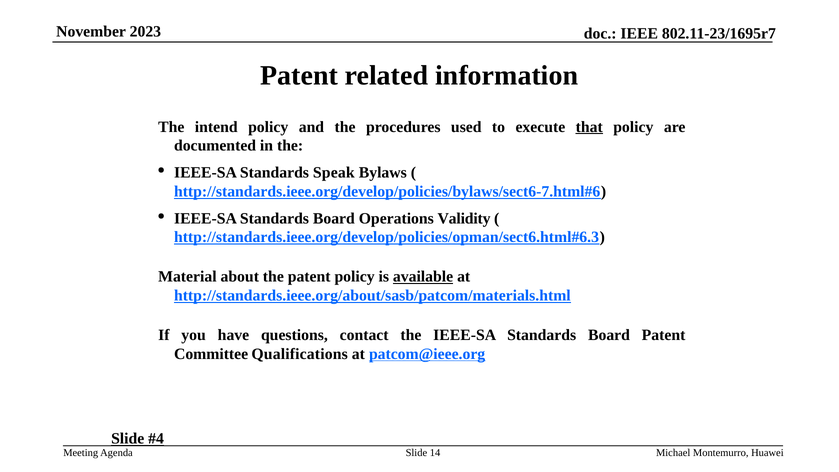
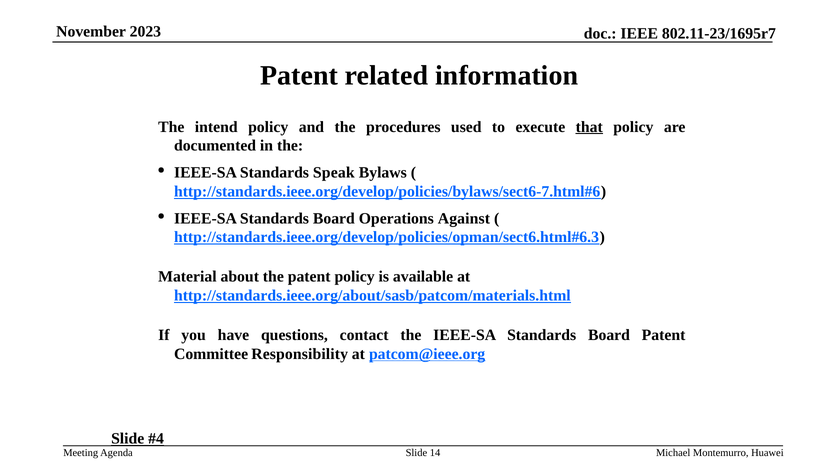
Validity: Validity -> Against
available underline: present -> none
Qualifications: Qualifications -> Responsibility
